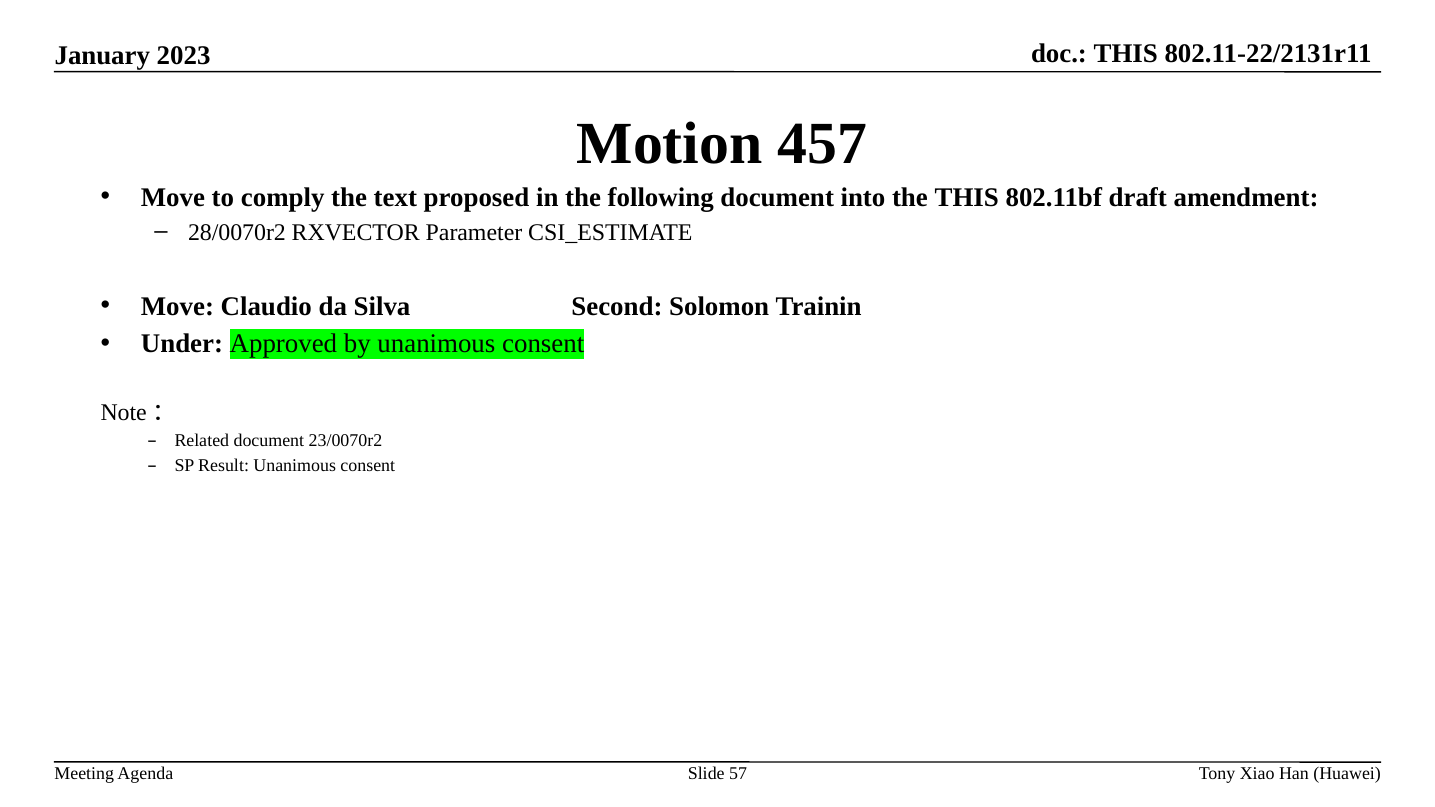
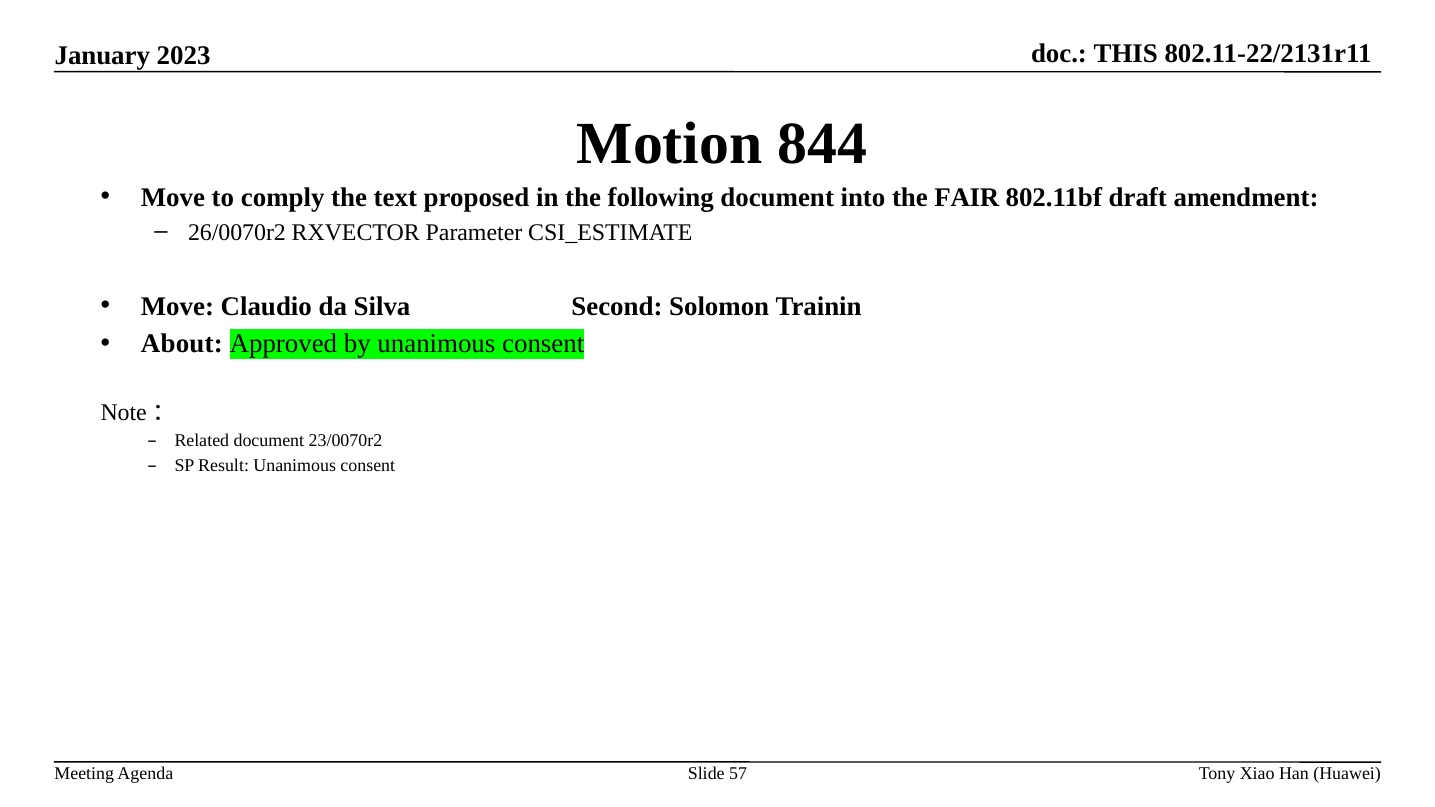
457: 457 -> 844
the THIS: THIS -> FAIR
28/0070r2: 28/0070r2 -> 26/0070r2
Under: Under -> About
